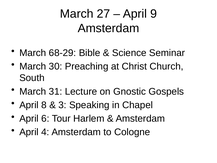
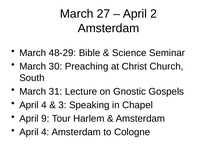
9: 9 -> 2
68-29: 68-29 -> 48-29
8 at (44, 105): 8 -> 4
6: 6 -> 9
